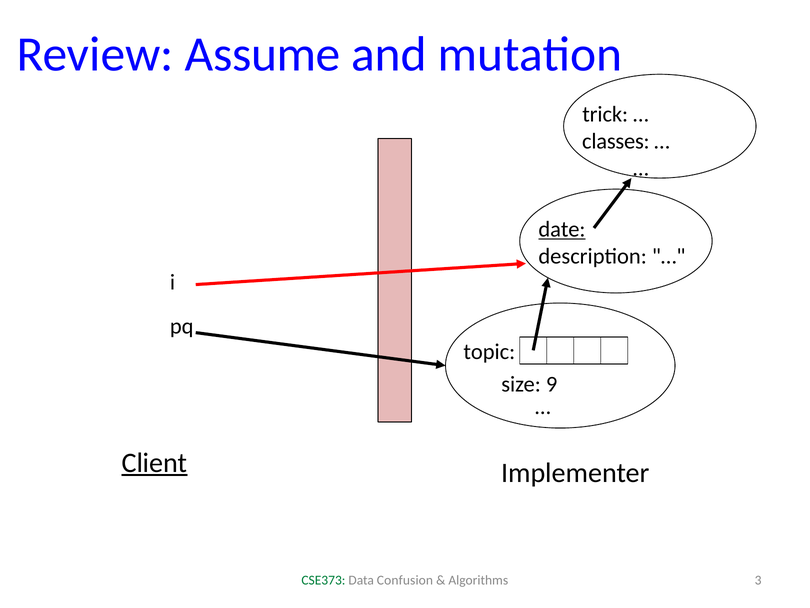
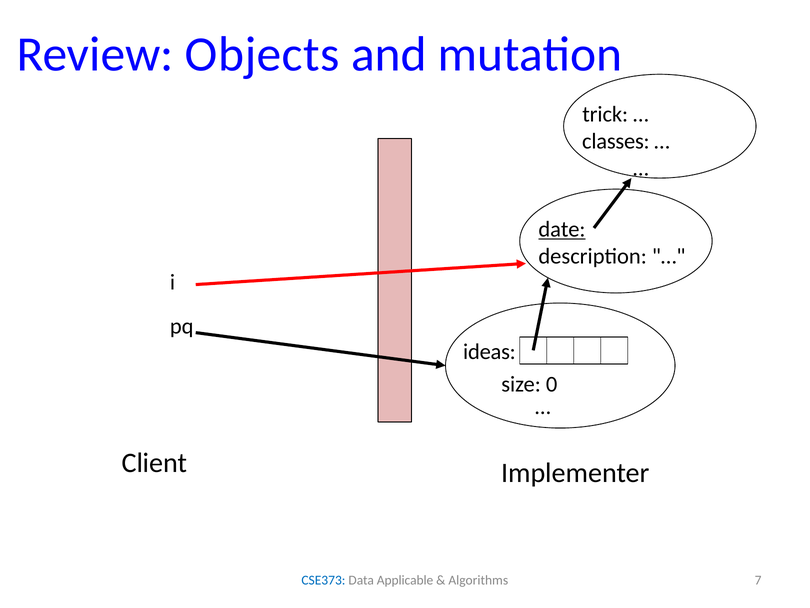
Assume: Assume -> Objects
topic: topic -> ideas
9: 9 -> 0
Client underline: present -> none
CSE373 colour: green -> blue
Confusion: Confusion -> Applicable
3: 3 -> 7
